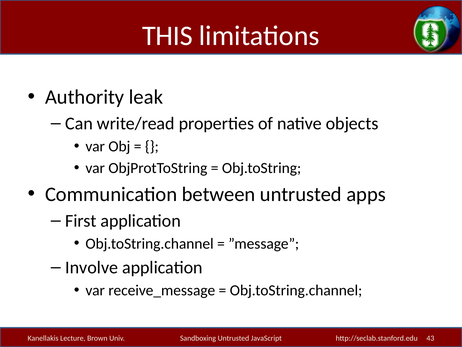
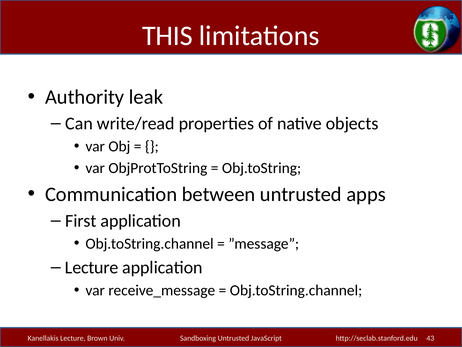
Involve at (92, 267): Involve -> Lecture
